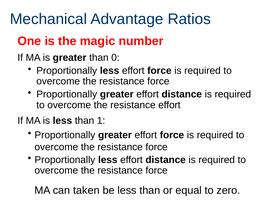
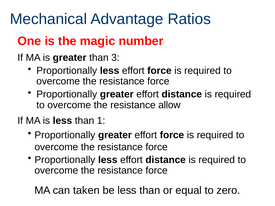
0: 0 -> 3
resistance effort: effort -> allow
